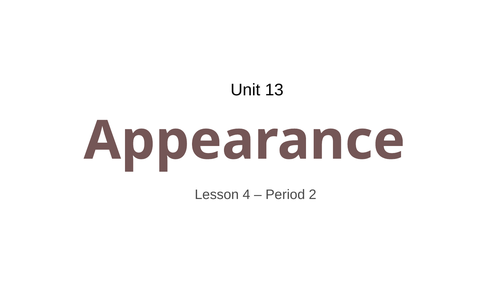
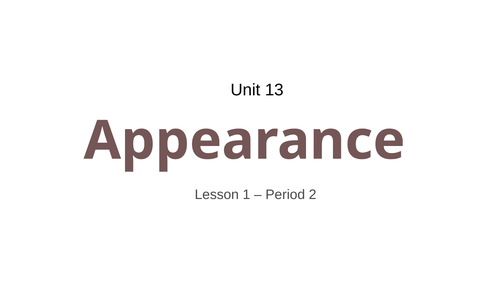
4: 4 -> 1
